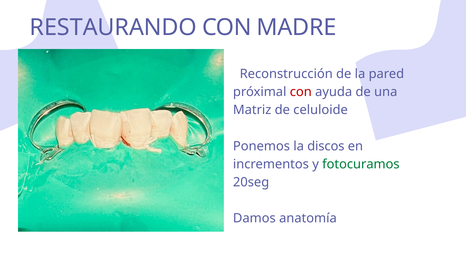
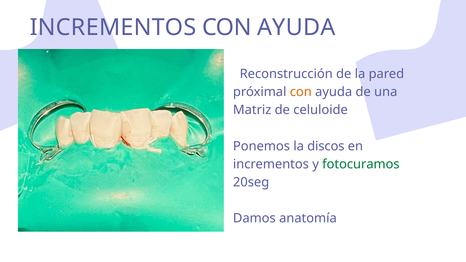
RESTAURANDO at (113, 27): RESTAURANDO -> INCREMENTOS
MADRE at (296, 27): MADRE -> AYUDA
con at (301, 92) colour: red -> orange
